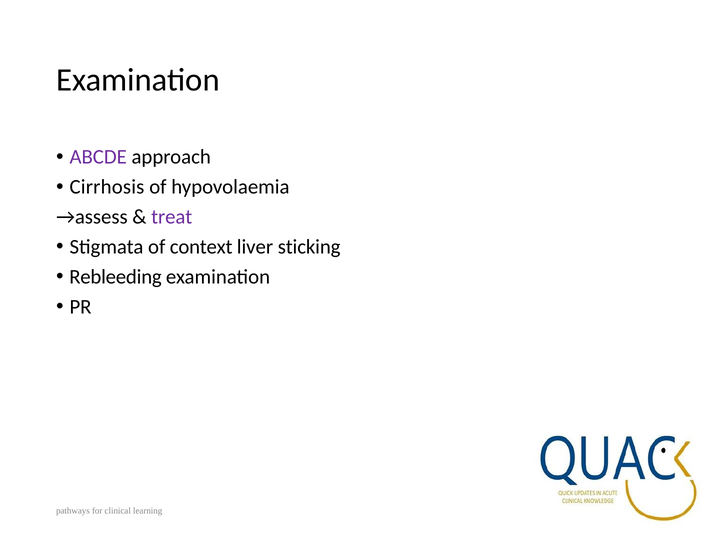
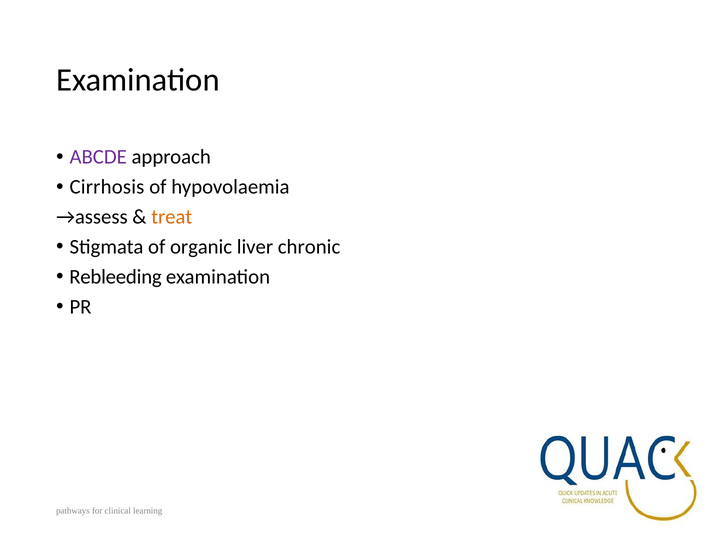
treat colour: purple -> orange
context: context -> organic
sticking: sticking -> chronic
